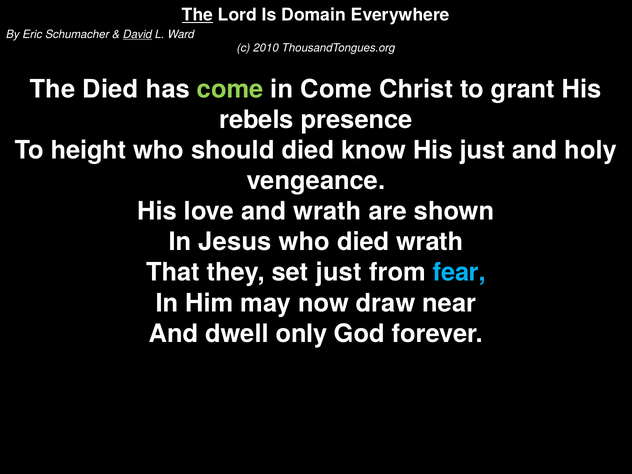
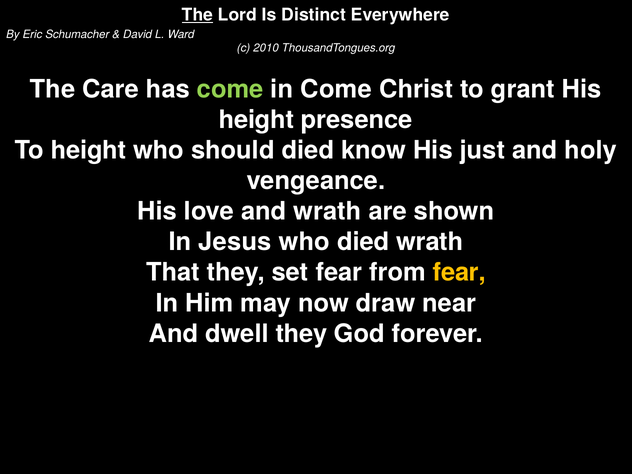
Domain: Domain -> Distinct
David underline: present -> none
The Died: Died -> Care
rebels at (256, 120): rebels -> height
set just: just -> fear
fear at (459, 273) colour: light blue -> yellow
dwell only: only -> they
